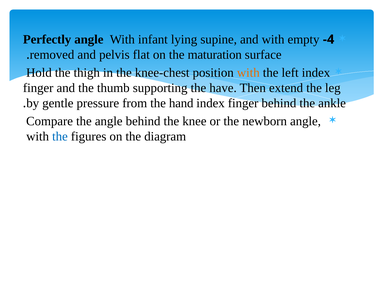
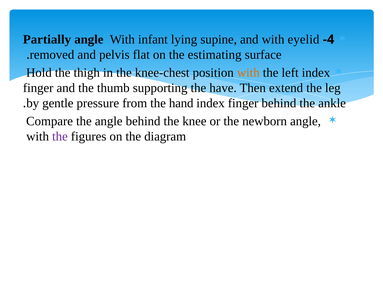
Perfectly: Perfectly -> Partially
empty: empty -> eyelid
maturation: maturation -> estimating
the at (60, 137) colour: blue -> purple
